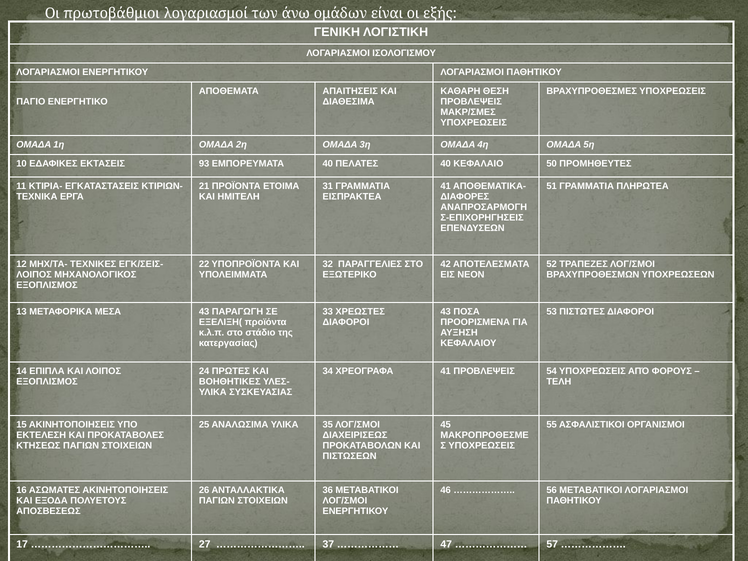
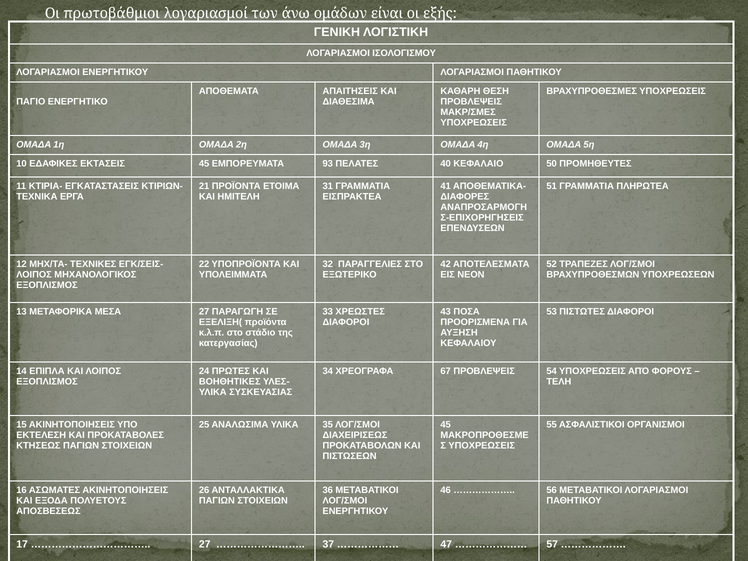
ΕΚΤΑΣΕΙΣ 93: 93 -> 45
ΕΜΠΟΡΕΥΜΑΤΑ 40: 40 -> 93
ΜΕΣΑ 43: 43 -> 27
ΧΡΕΟΓΡΑΦΑ 41: 41 -> 67
